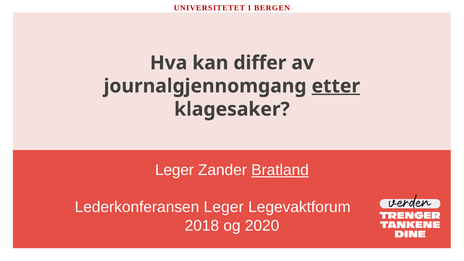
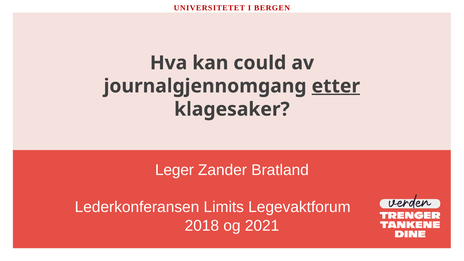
differ: differ -> could
Bratland underline: present -> none
Lederkonferansen Leger: Leger -> Limits
2020: 2020 -> 2021
